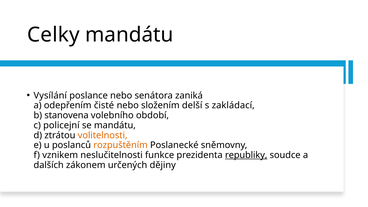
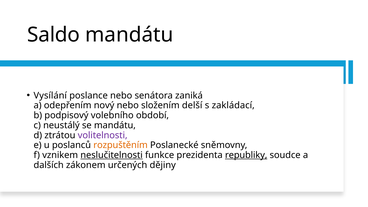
Celky: Celky -> Saldo
čisté: čisté -> nový
stanovena: stanovena -> podpisový
policejní: policejní -> neustálý
volitelnosti colour: orange -> purple
neslučitelnosti underline: none -> present
